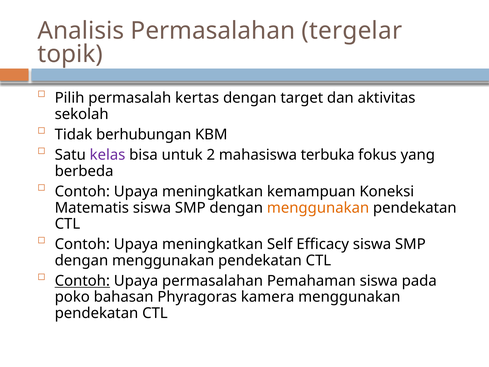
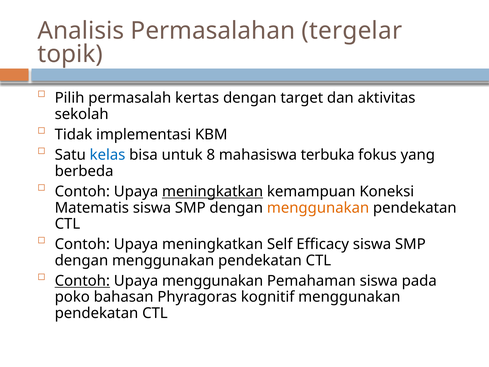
berhubungan: berhubungan -> implementasi
kelas colour: purple -> blue
2: 2 -> 8
meningkatkan at (213, 191) underline: none -> present
Upaya permasalahan: permasalahan -> menggunakan
kamera: kamera -> kognitif
